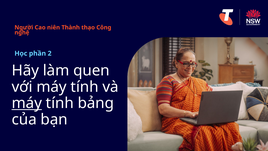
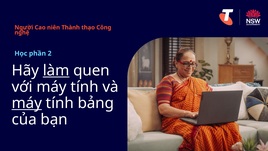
làm underline: none -> present
